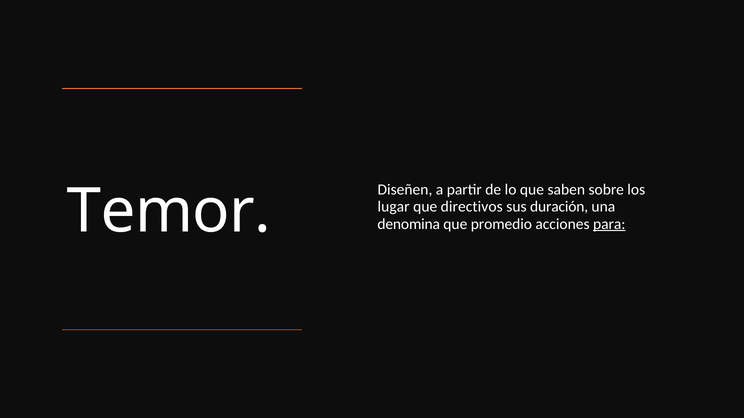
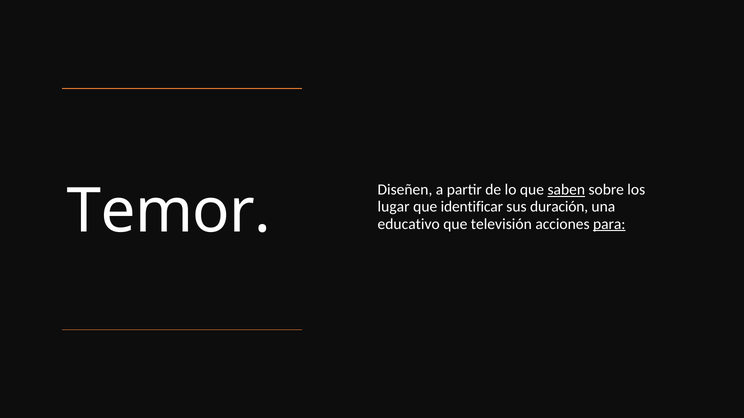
saben underline: none -> present
directivos: directivos -> identificar
denomina: denomina -> educativo
promedio: promedio -> televisión
